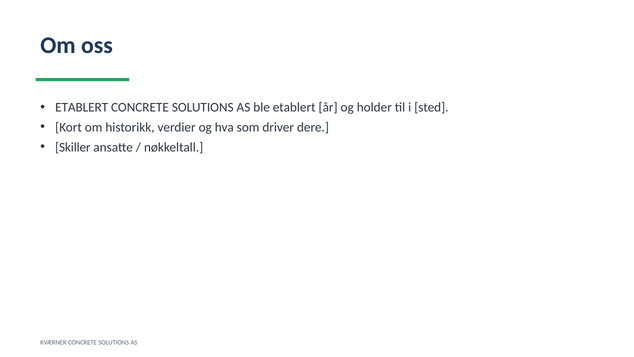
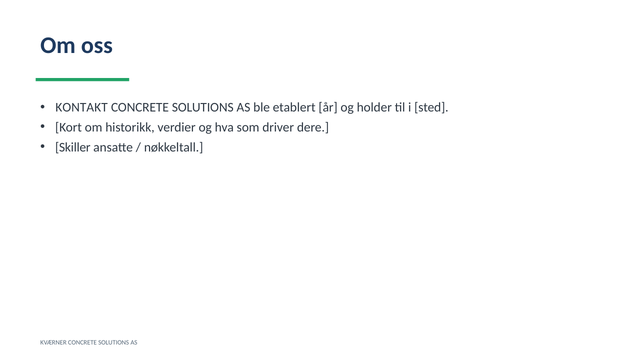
ETABLERT at (82, 107): ETABLERT -> KONTAKT
